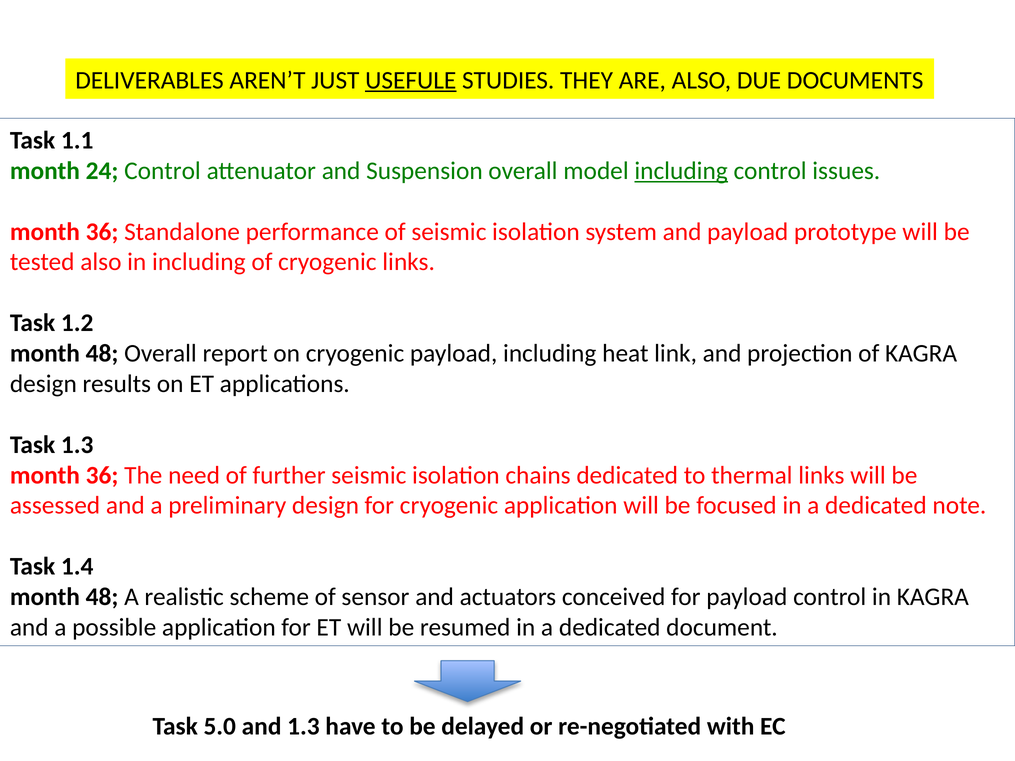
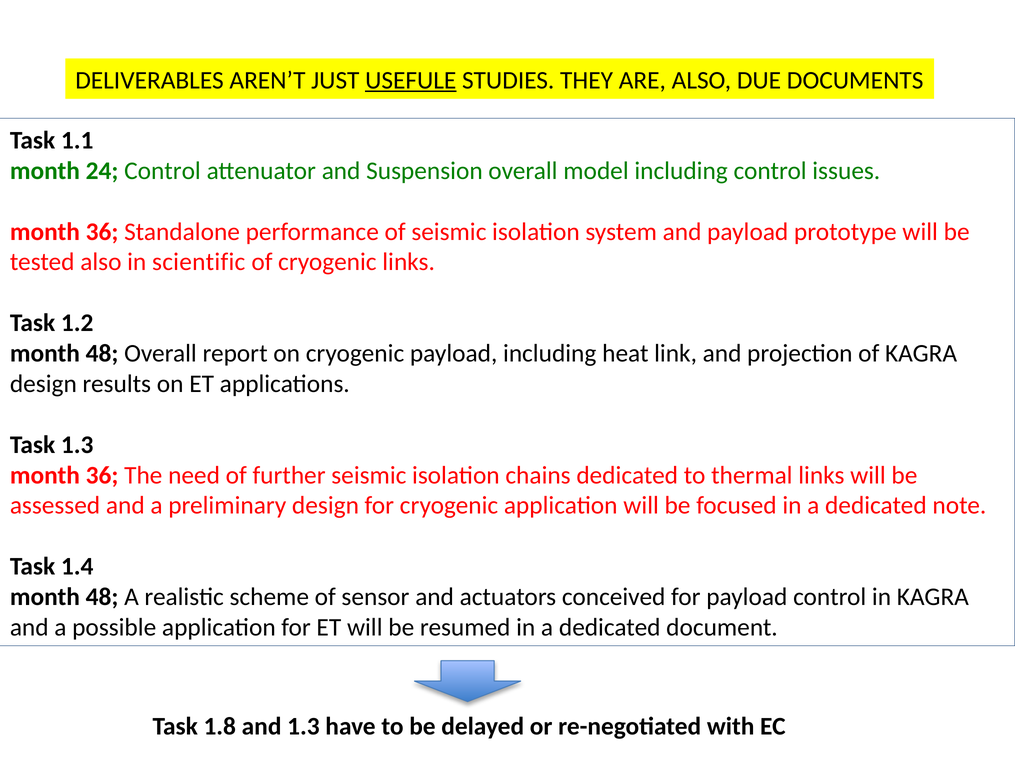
including at (681, 171) underline: present -> none
in including: including -> scientific
5.0: 5.0 -> 1.8
